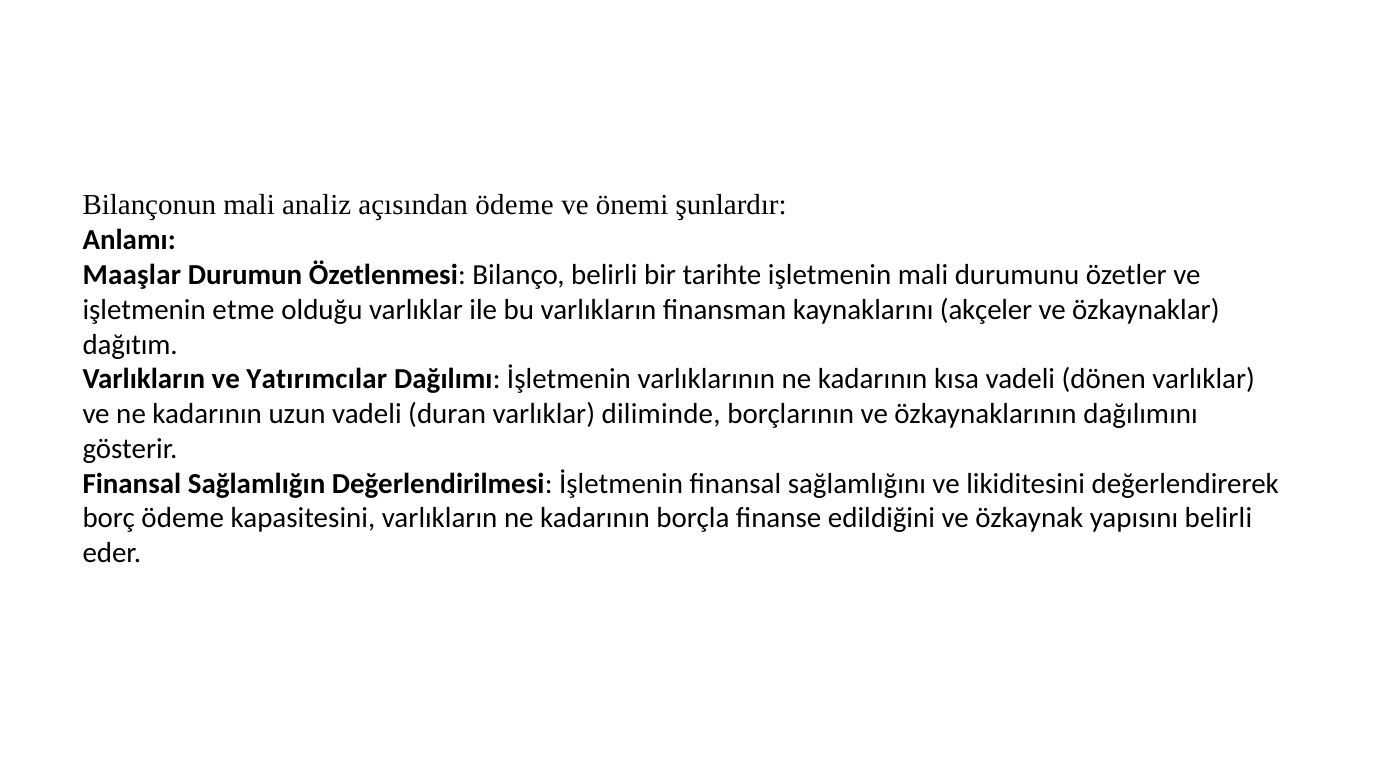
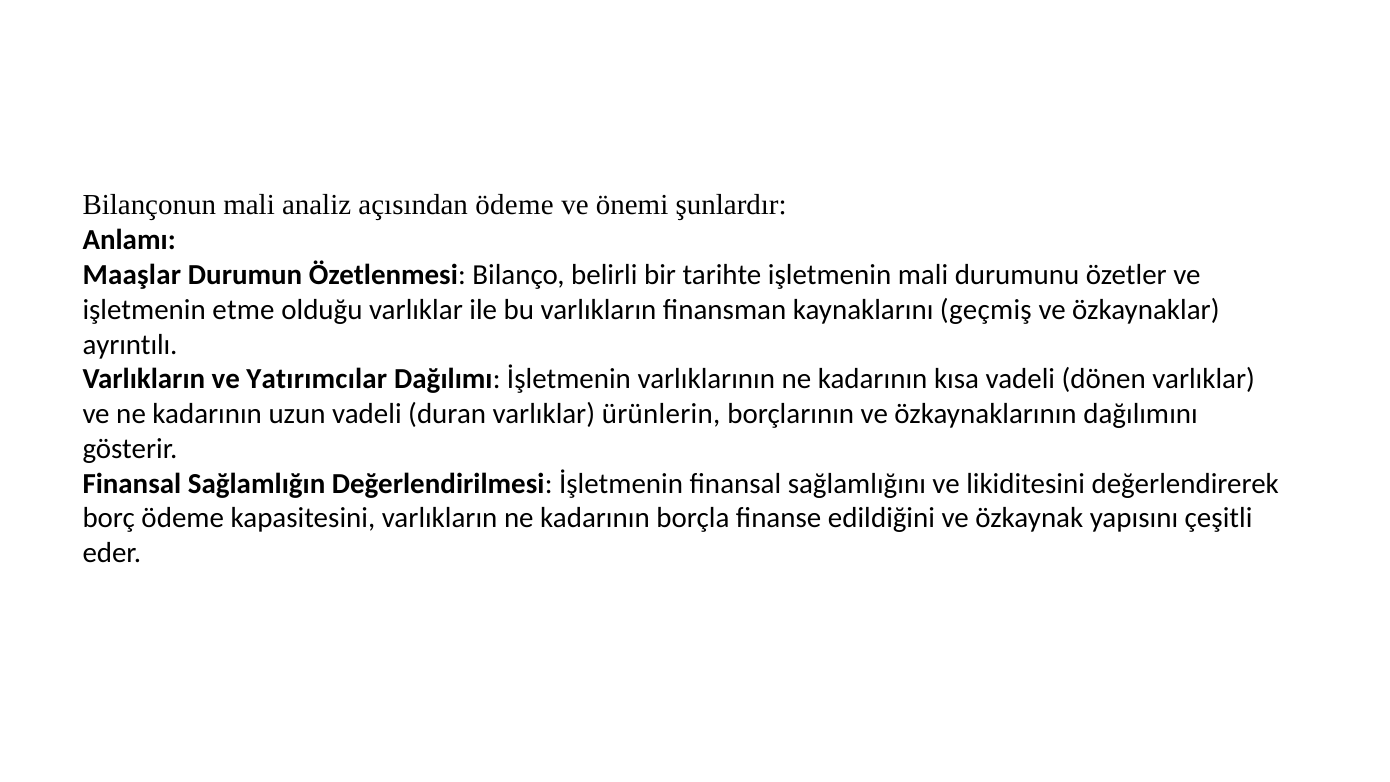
akçeler: akçeler -> geçmiş
dağıtım: dağıtım -> ayrıntılı
diliminde: diliminde -> ürünlerin
yapısını belirli: belirli -> çeşitli
